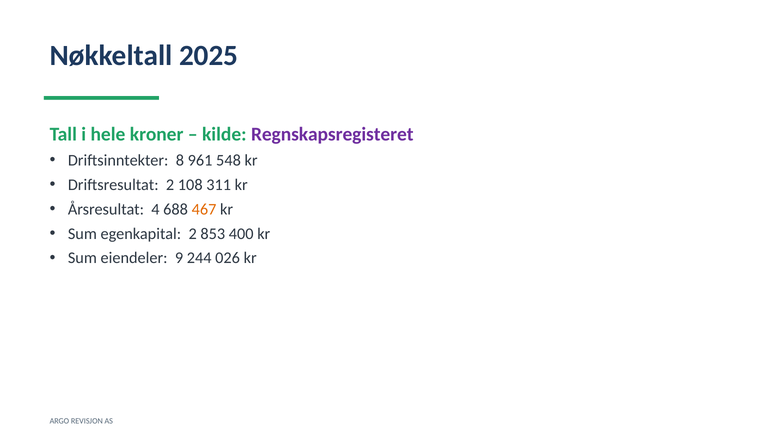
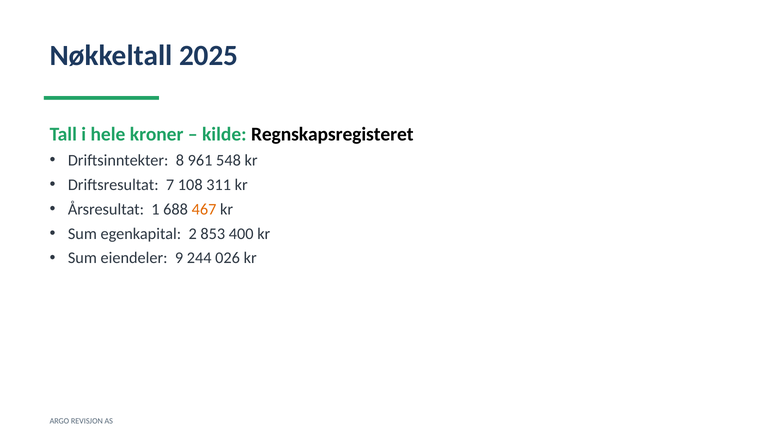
Regnskapsregisteret colour: purple -> black
Driftsresultat 2: 2 -> 7
4: 4 -> 1
